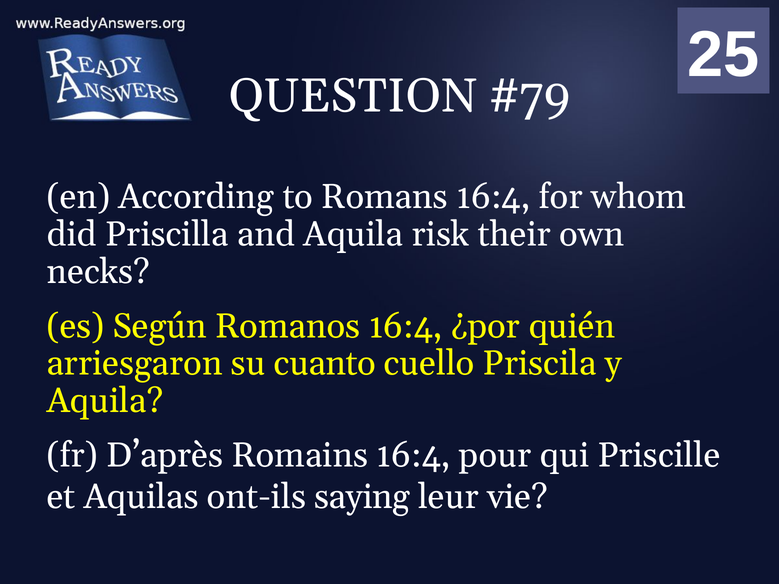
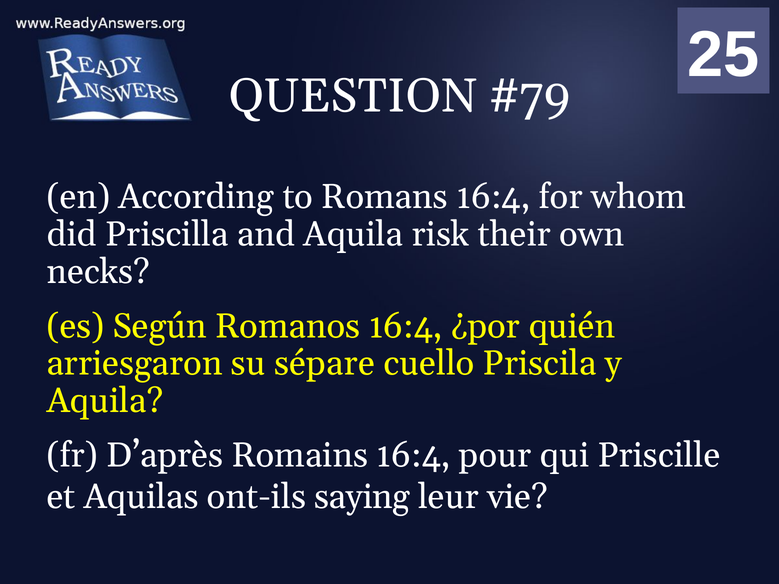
cuanto: cuanto -> sépare
